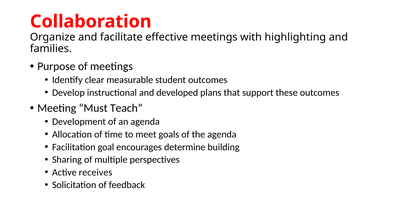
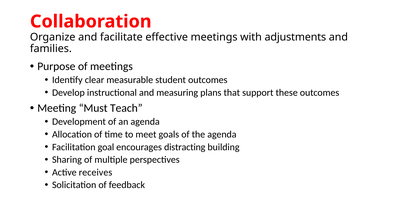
highlighting: highlighting -> adjustments
developed: developed -> measuring
determine: determine -> distracting
